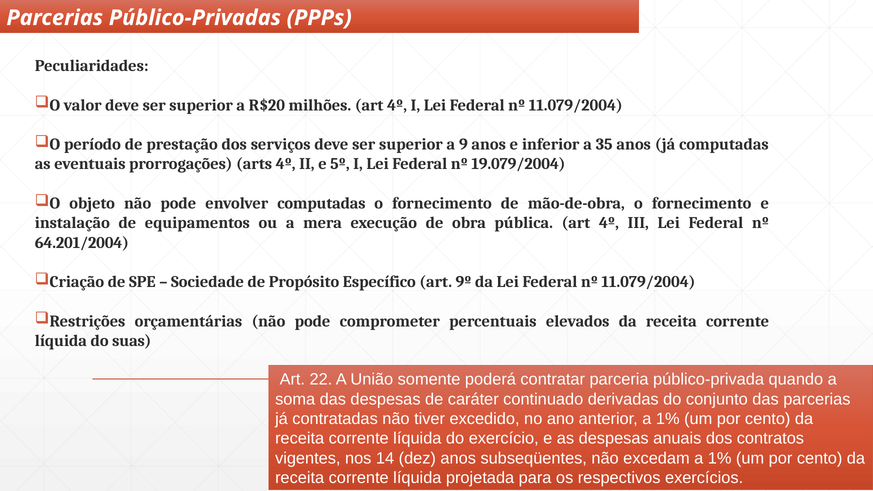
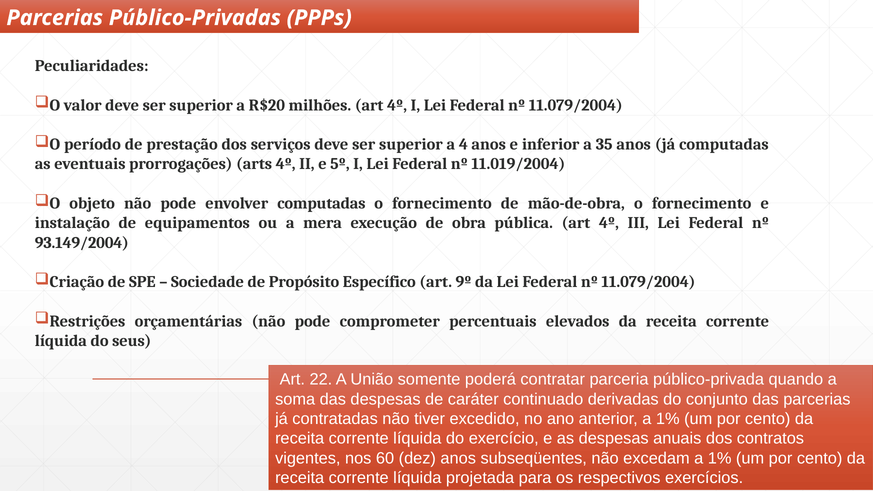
9: 9 -> 4
19.079/2004: 19.079/2004 -> 11.019/2004
64.201/2004: 64.201/2004 -> 93.149/2004
suas: suas -> seus
14: 14 -> 60
